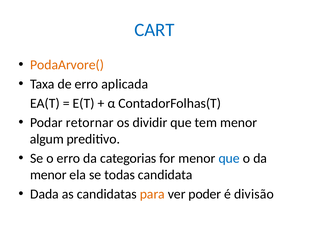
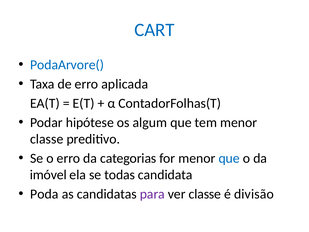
PodaArvore( colour: orange -> blue
retornar: retornar -> hipótese
dividir: dividir -> algum
algum at (47, 139): algum -> classe
menor at (48, 175): menor -> imóvel
Dada: Dada -> Poda
para colour: orange -> purple
ver poder: poder -> classe
